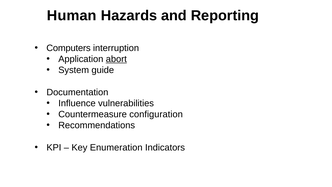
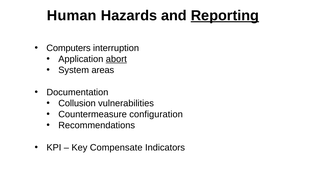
Reporting underline: none -> present
guide: guide -> areas
Influence: Influence -> Collusion
Enumeration: Enumeration -> Compensate
